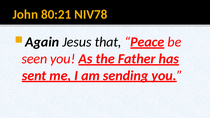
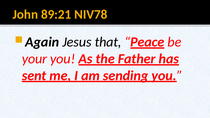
80:21: 80:21 -> 89:21
seen: seen -> your
